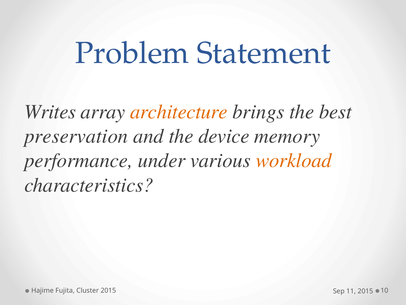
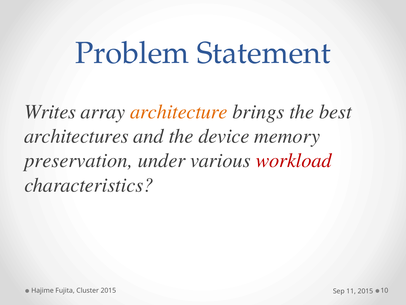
preservation: preservation -> architectures
performance: performance -> preservation
workload colour: orange -> red
